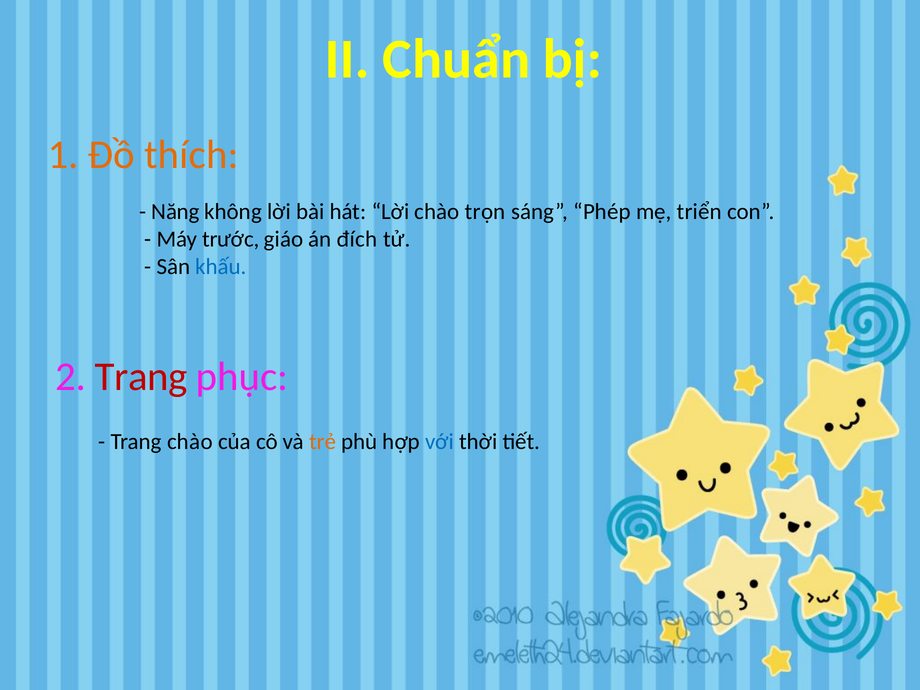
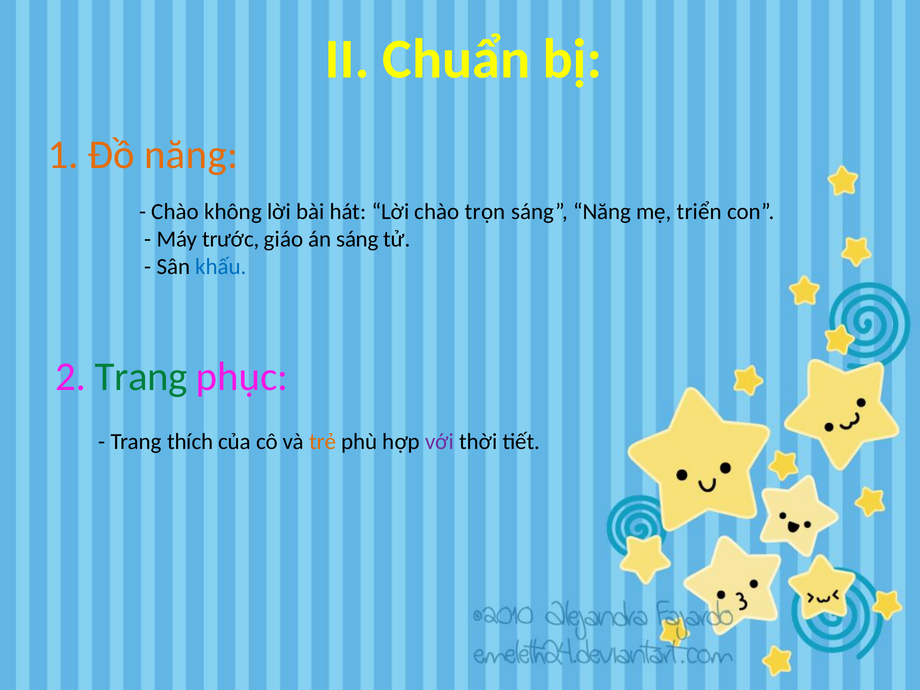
Đồ thích: thích -> năng
Năng at (175, 212): Năng -> Chào
sáng Phép: Phép -> Năng
án đích: đích -> sáng
Trang at (141, 377) colour: red -> green
Trang chào: chào -> thích
với colour: blue -> purple
